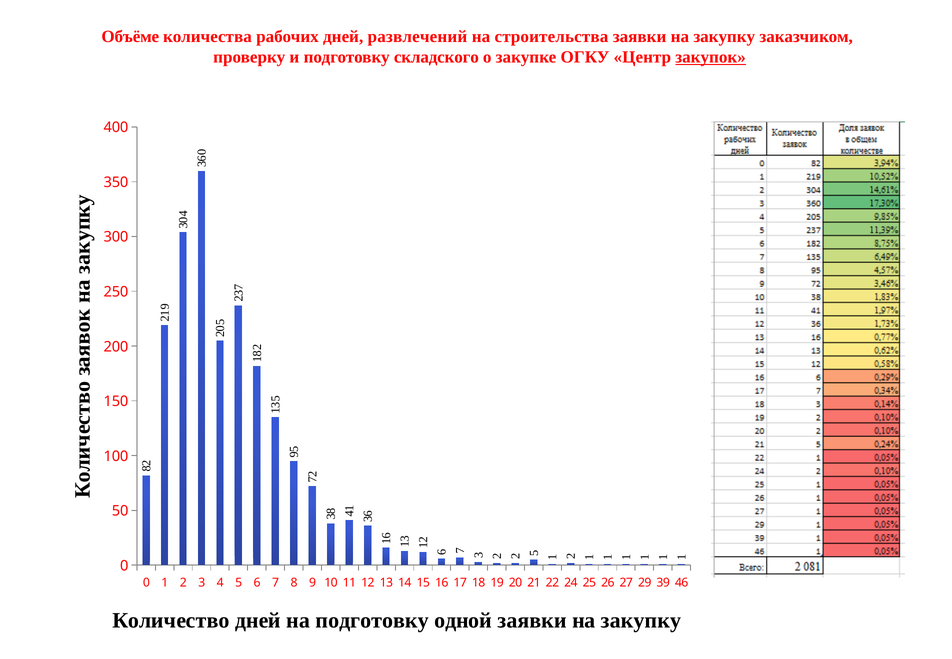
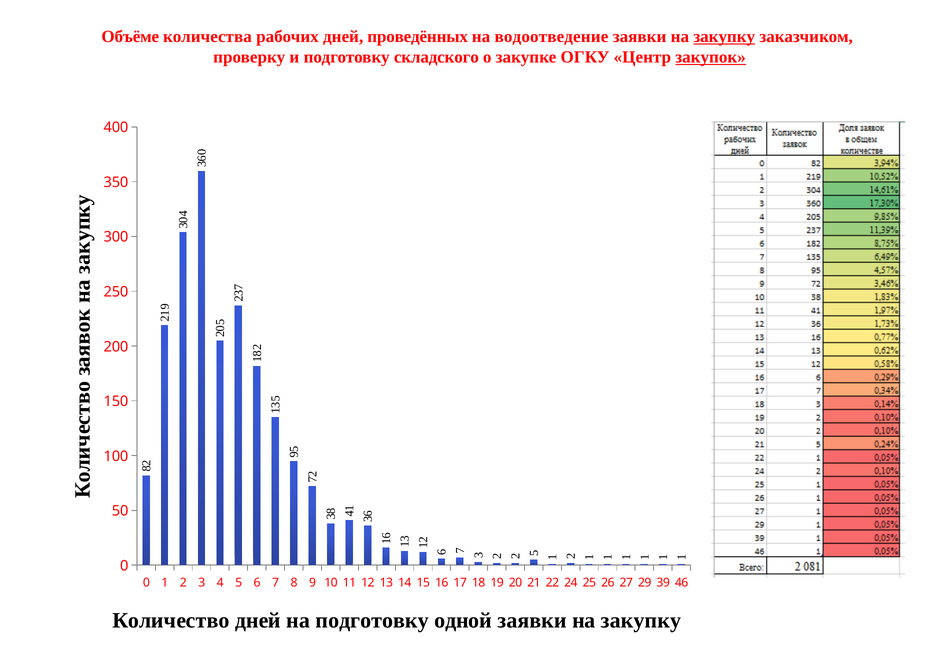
развлечений: развлечений -> проведённых
строительства: строительства -> водоотведение
закупку at (724, 37) underline: none -> present
